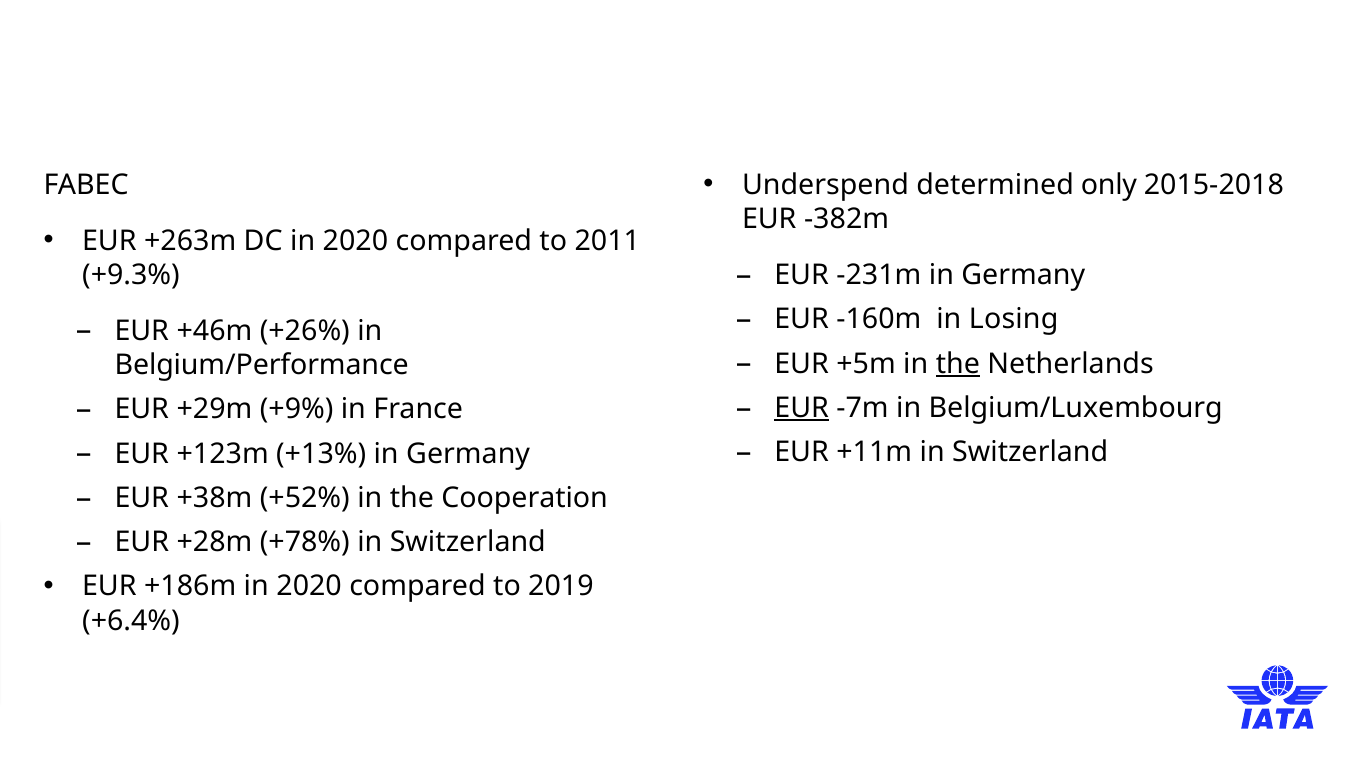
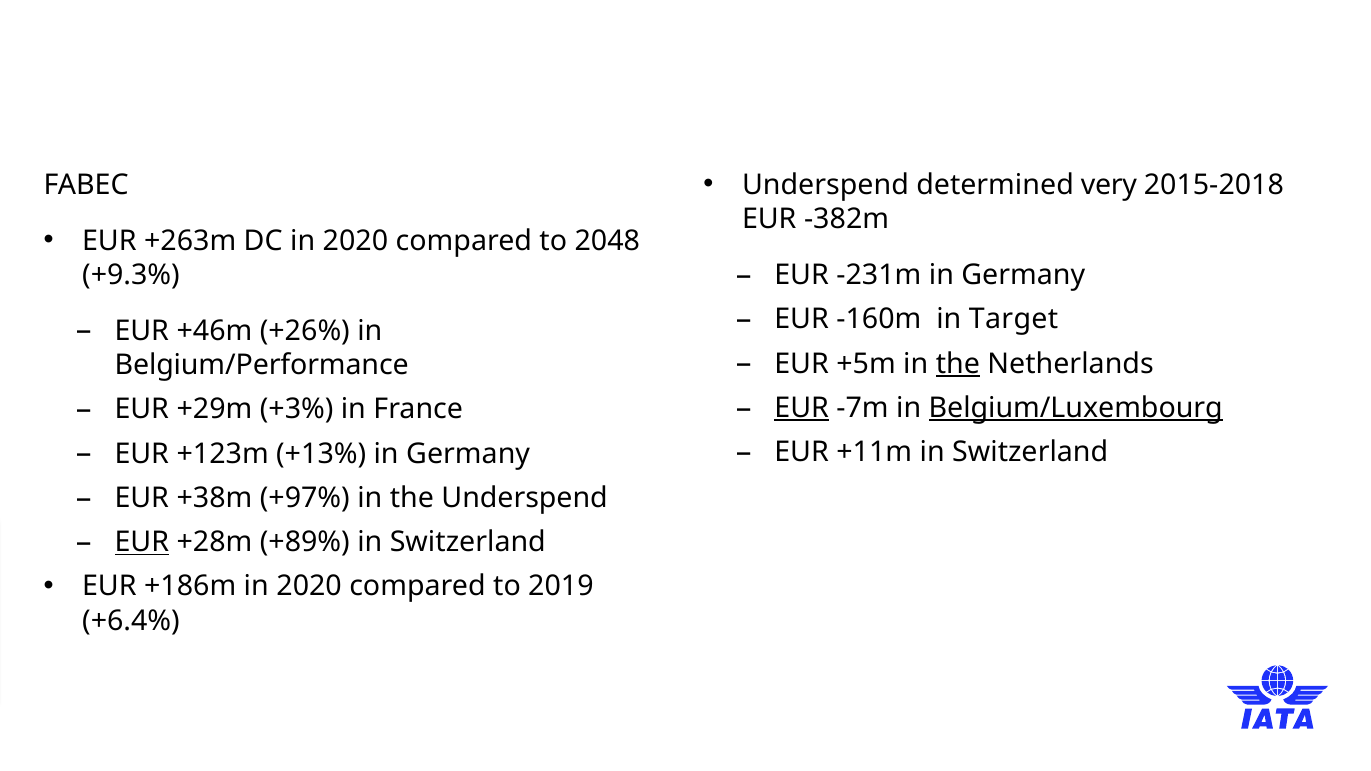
only: only -> very
2011: 2011 -> 2048
Losing: Losing -> Target
Belgium/Luxembourg underline: none -> present
+9%: +9% -> +3%
+52%: +52% -> +97%
the Cooperation: Cooperation -> Underspend
EUR at (142, 542) underline: none -> present
+78%: +78% -> +89%
